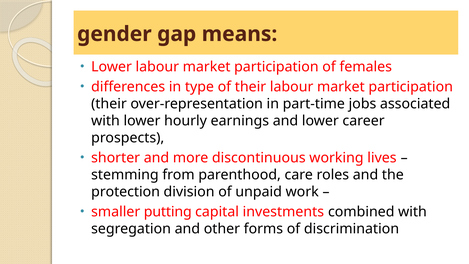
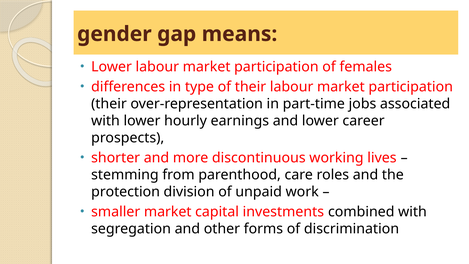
smaller putting: putting -> market
